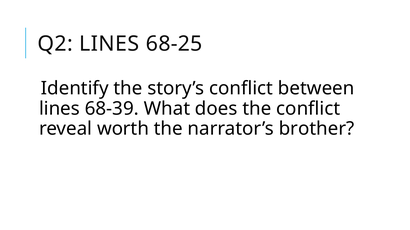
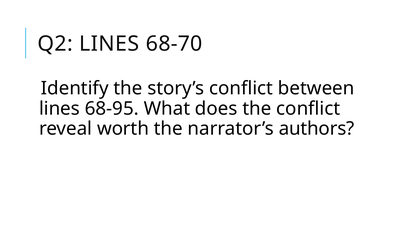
68-25: 68-25 -> 68-70
68-39: 68-39 -> 68-95
brother: brother -> authors
